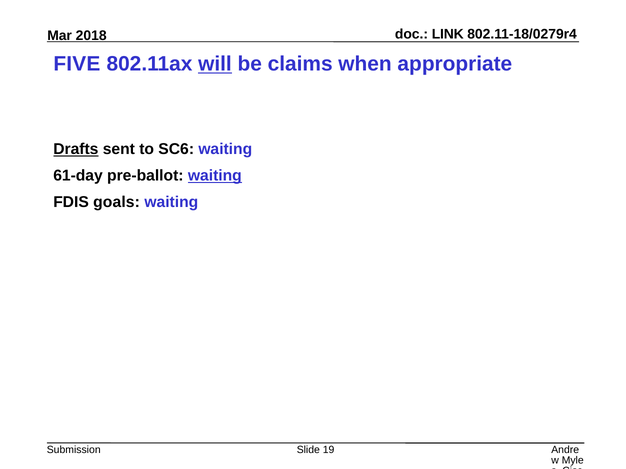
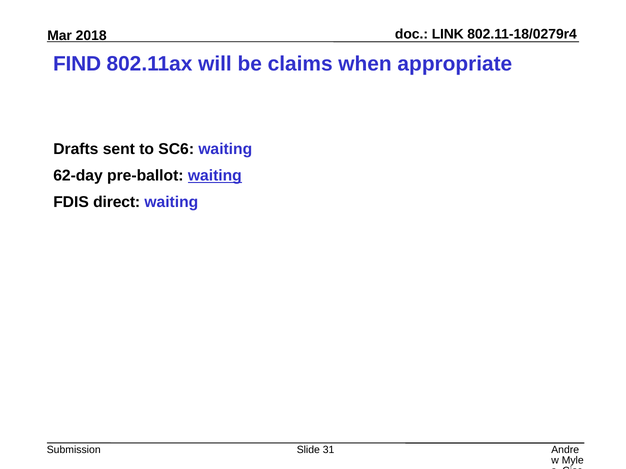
FIVE: FIVE -> FIND
will underline: present -> none
Drafts underline: present -> none
61-day: 61-day -> 62-day
goals: goals -> direct
19: 19 -> 31
